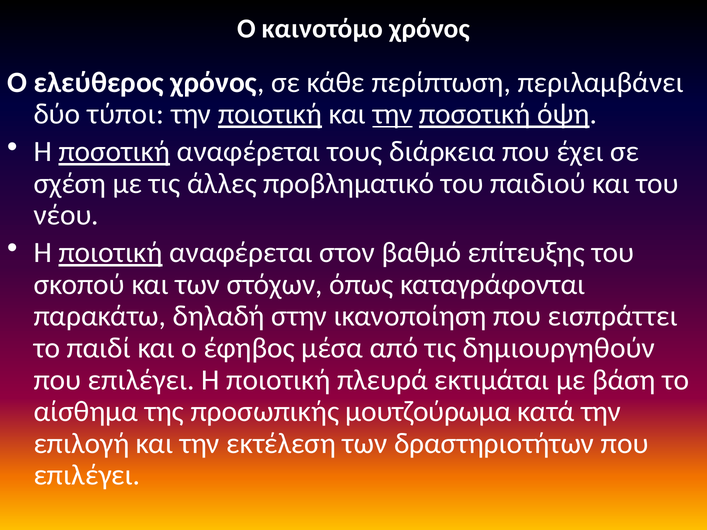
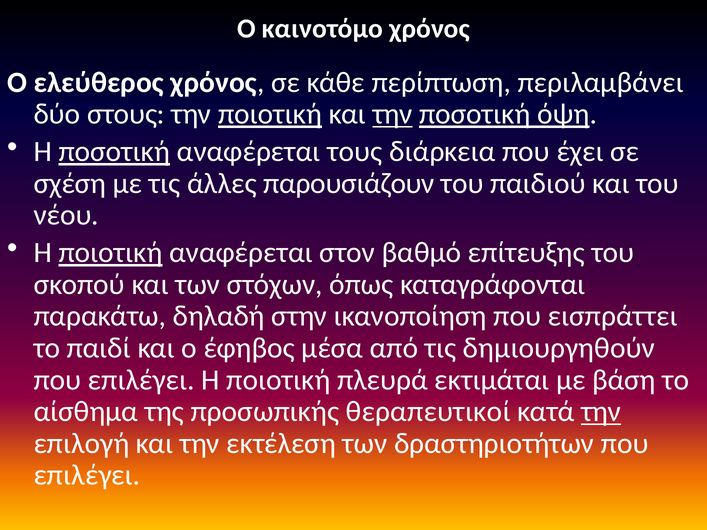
τύποι: τύποι -> στους
προβληματικό: προβληματικό -> παρουσιάζουν
μουτζούρωμα: μουτζούρωμα -> θεραπευτικοί
την at (601, 412) underline: none -> present
